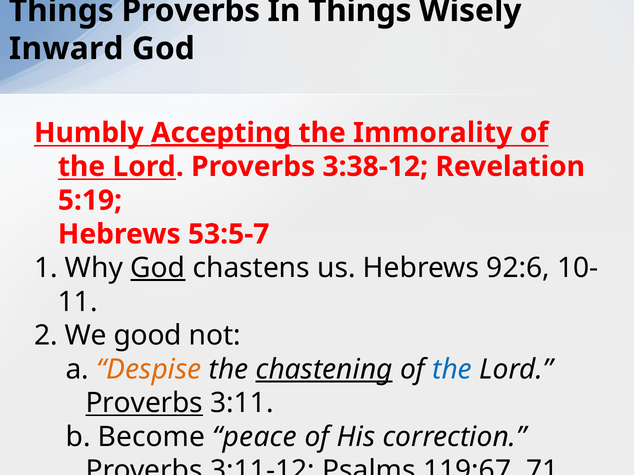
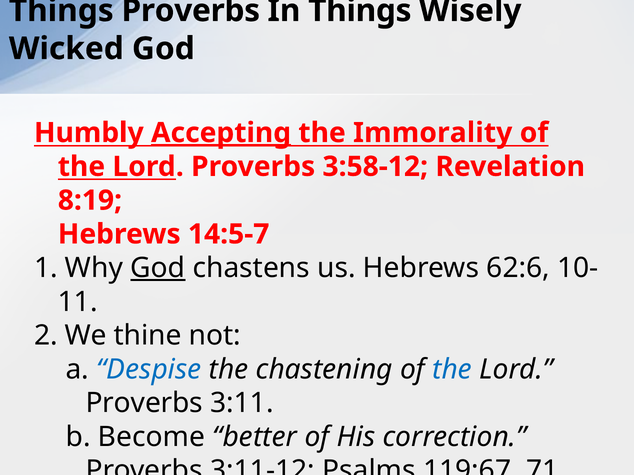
Inward: Inward -> Wicked
3:38-12: 3:38-12 -> 3:58-12
5:19: 5:19 -> 8:19
53:5-7: 53:5-7 -> 14:5-7
92:6: 92:6 -> 62:6
good: good -> thine
Despise colour: orange -> blue
chastening underline: present -> none
Proverbs at (144, 404) underline: present -> none
peace: peace -> better
